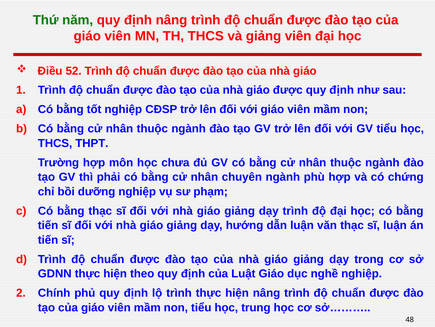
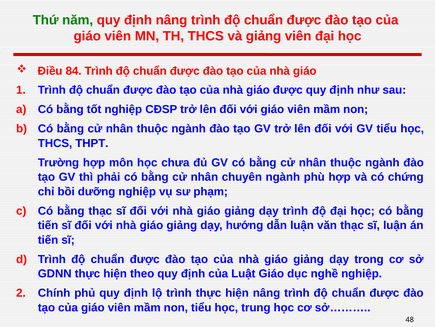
52: 52 -> 84
